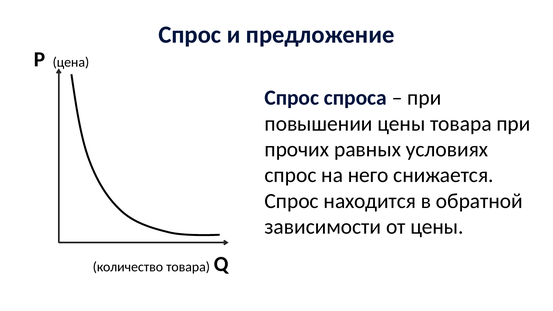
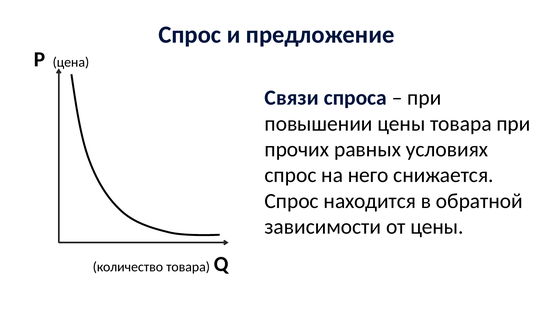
Спрос at (292, 98): Спрос -> Связи
